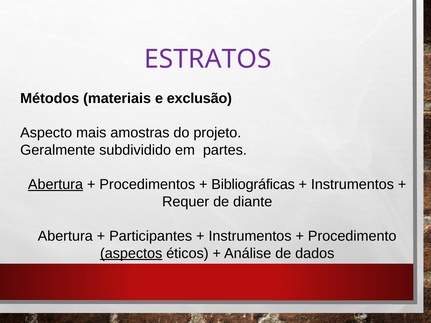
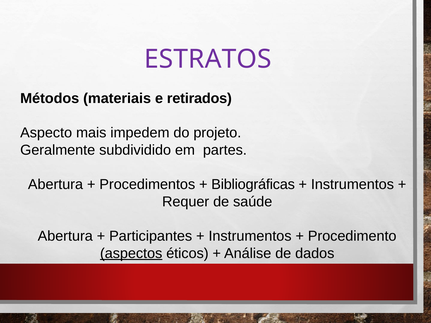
exclusão: exclusão -> retirados
amostras: amostras -> impedem
Abertura at (55, 185) underline: present -> none
diante: diante -> saúde
